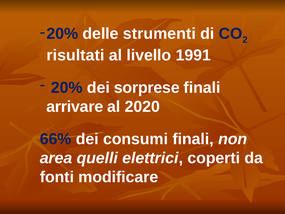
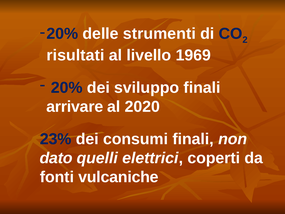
1991: 1991 -> 1969
sorprese: sorprese -> sviluppo
66%: 66% -> 23%
area: area -> dato
modificare: modificare -> vulcaniche
